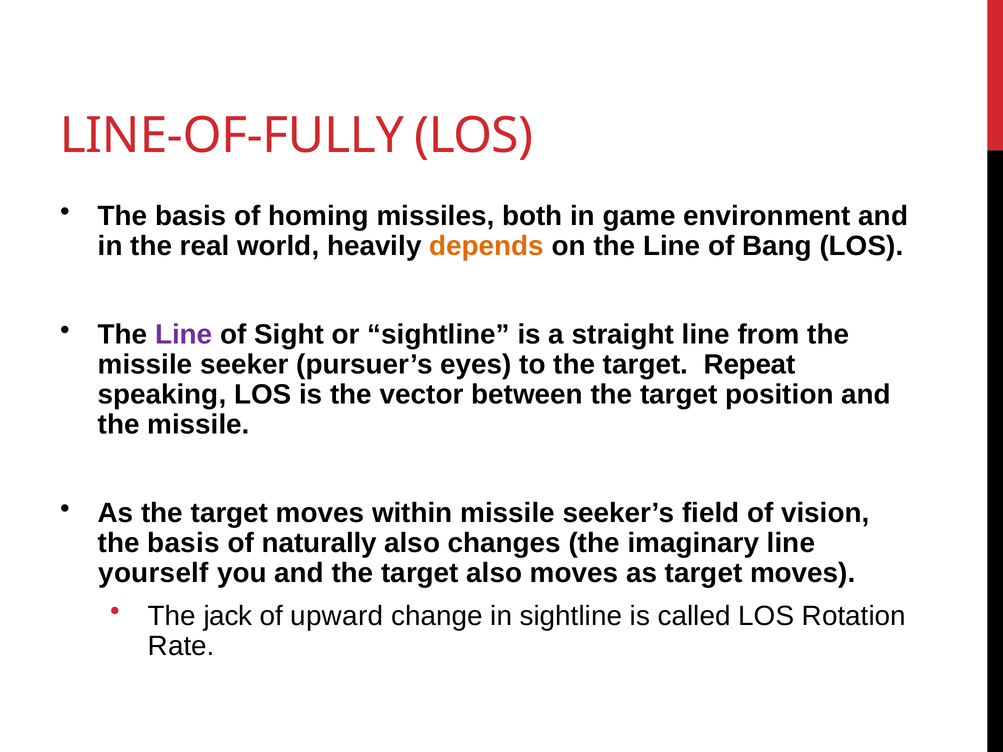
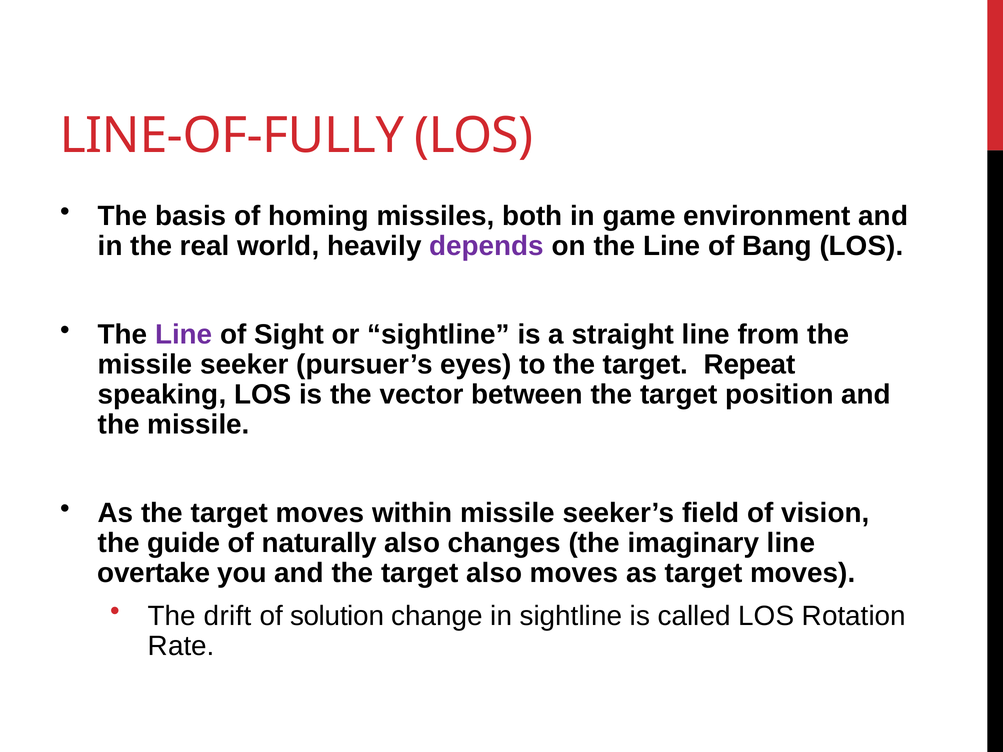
depends colour: orange -> purple
basis at (184, 543): basis -> guide
yourself: yourself -> overtake
jack: jack -> drift
upward: upward -> solution
